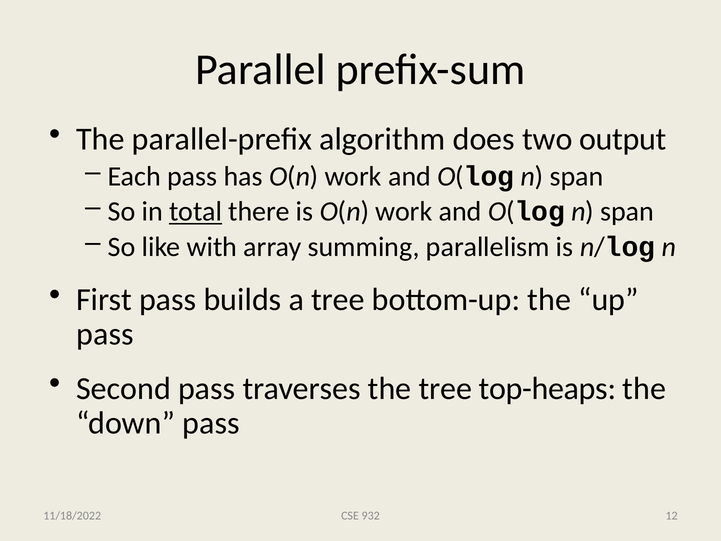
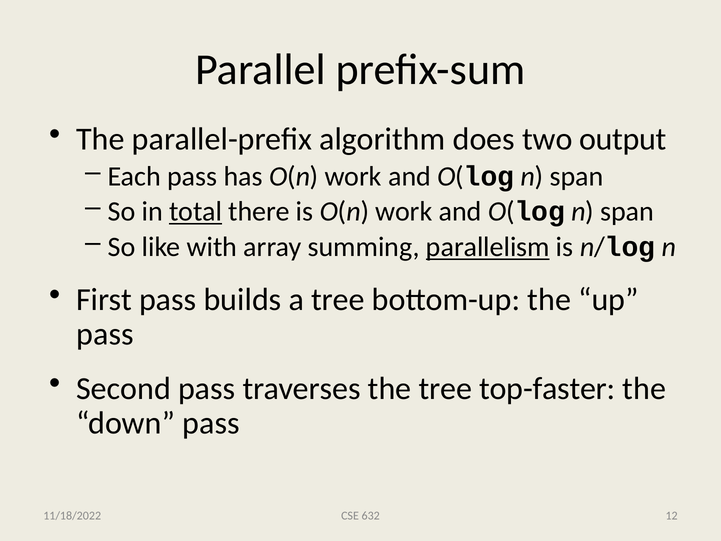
parallelism underline: none -> present
top-heaps: top-heaps -> top-faster
932: 932 -> 632
